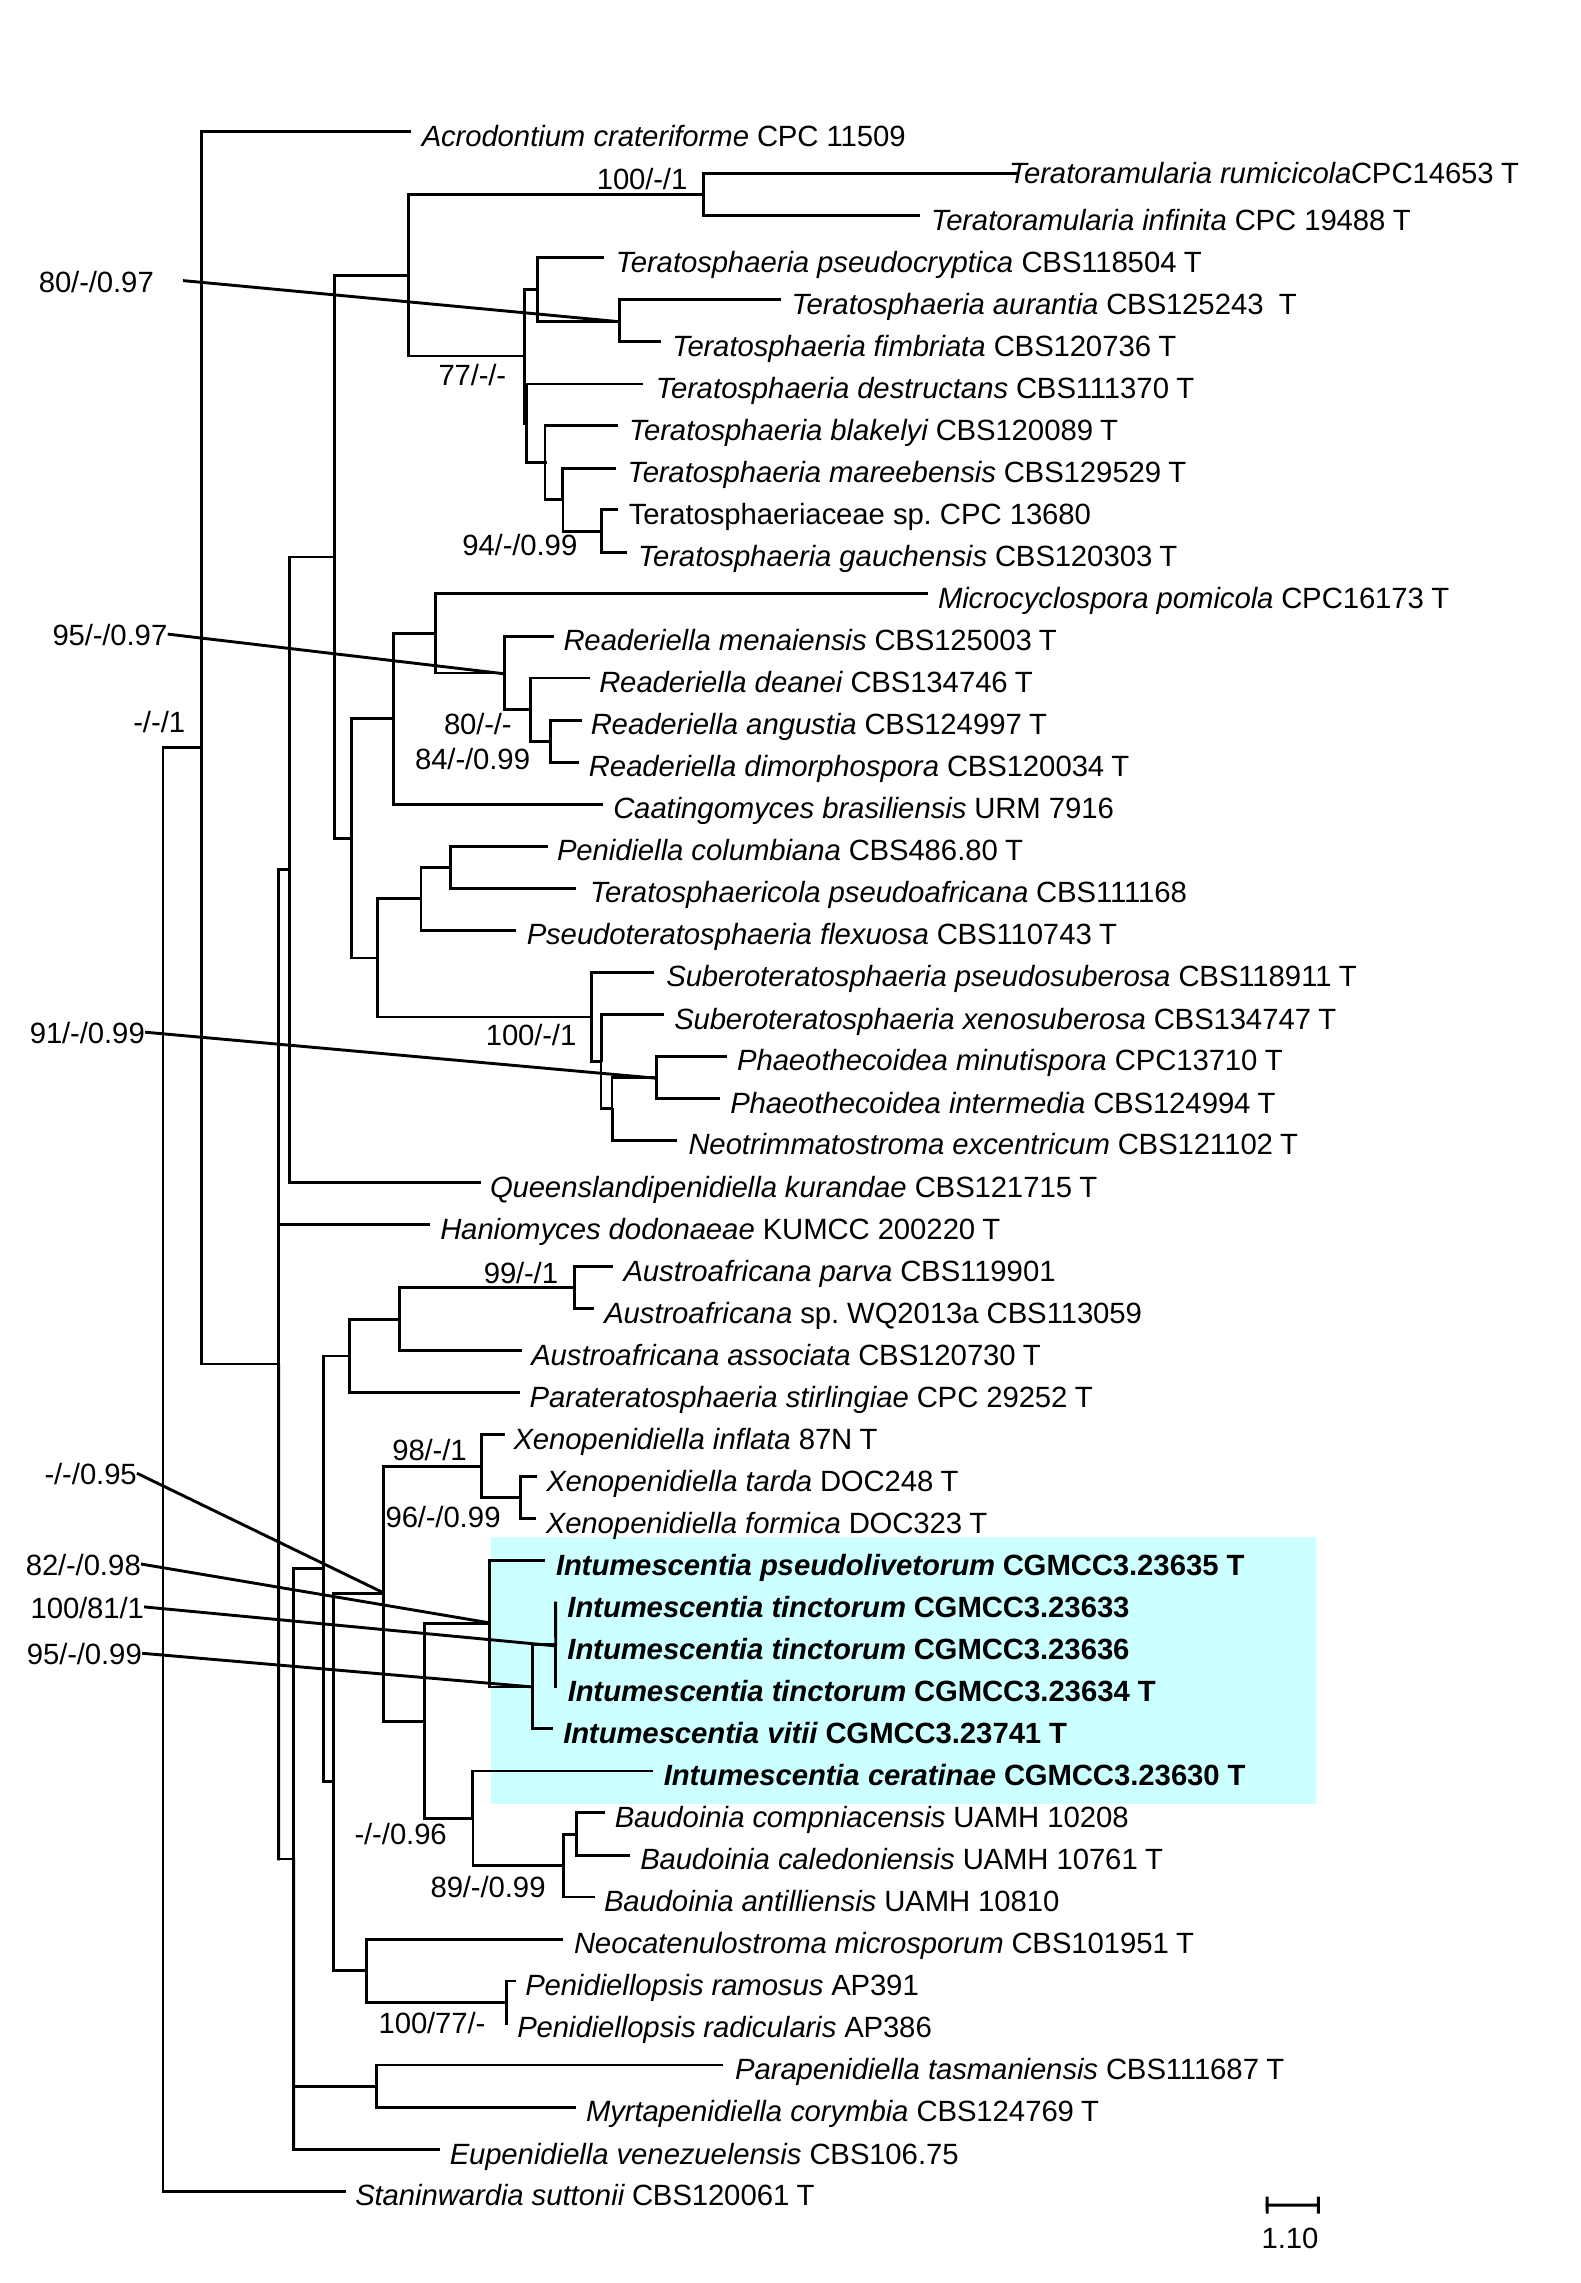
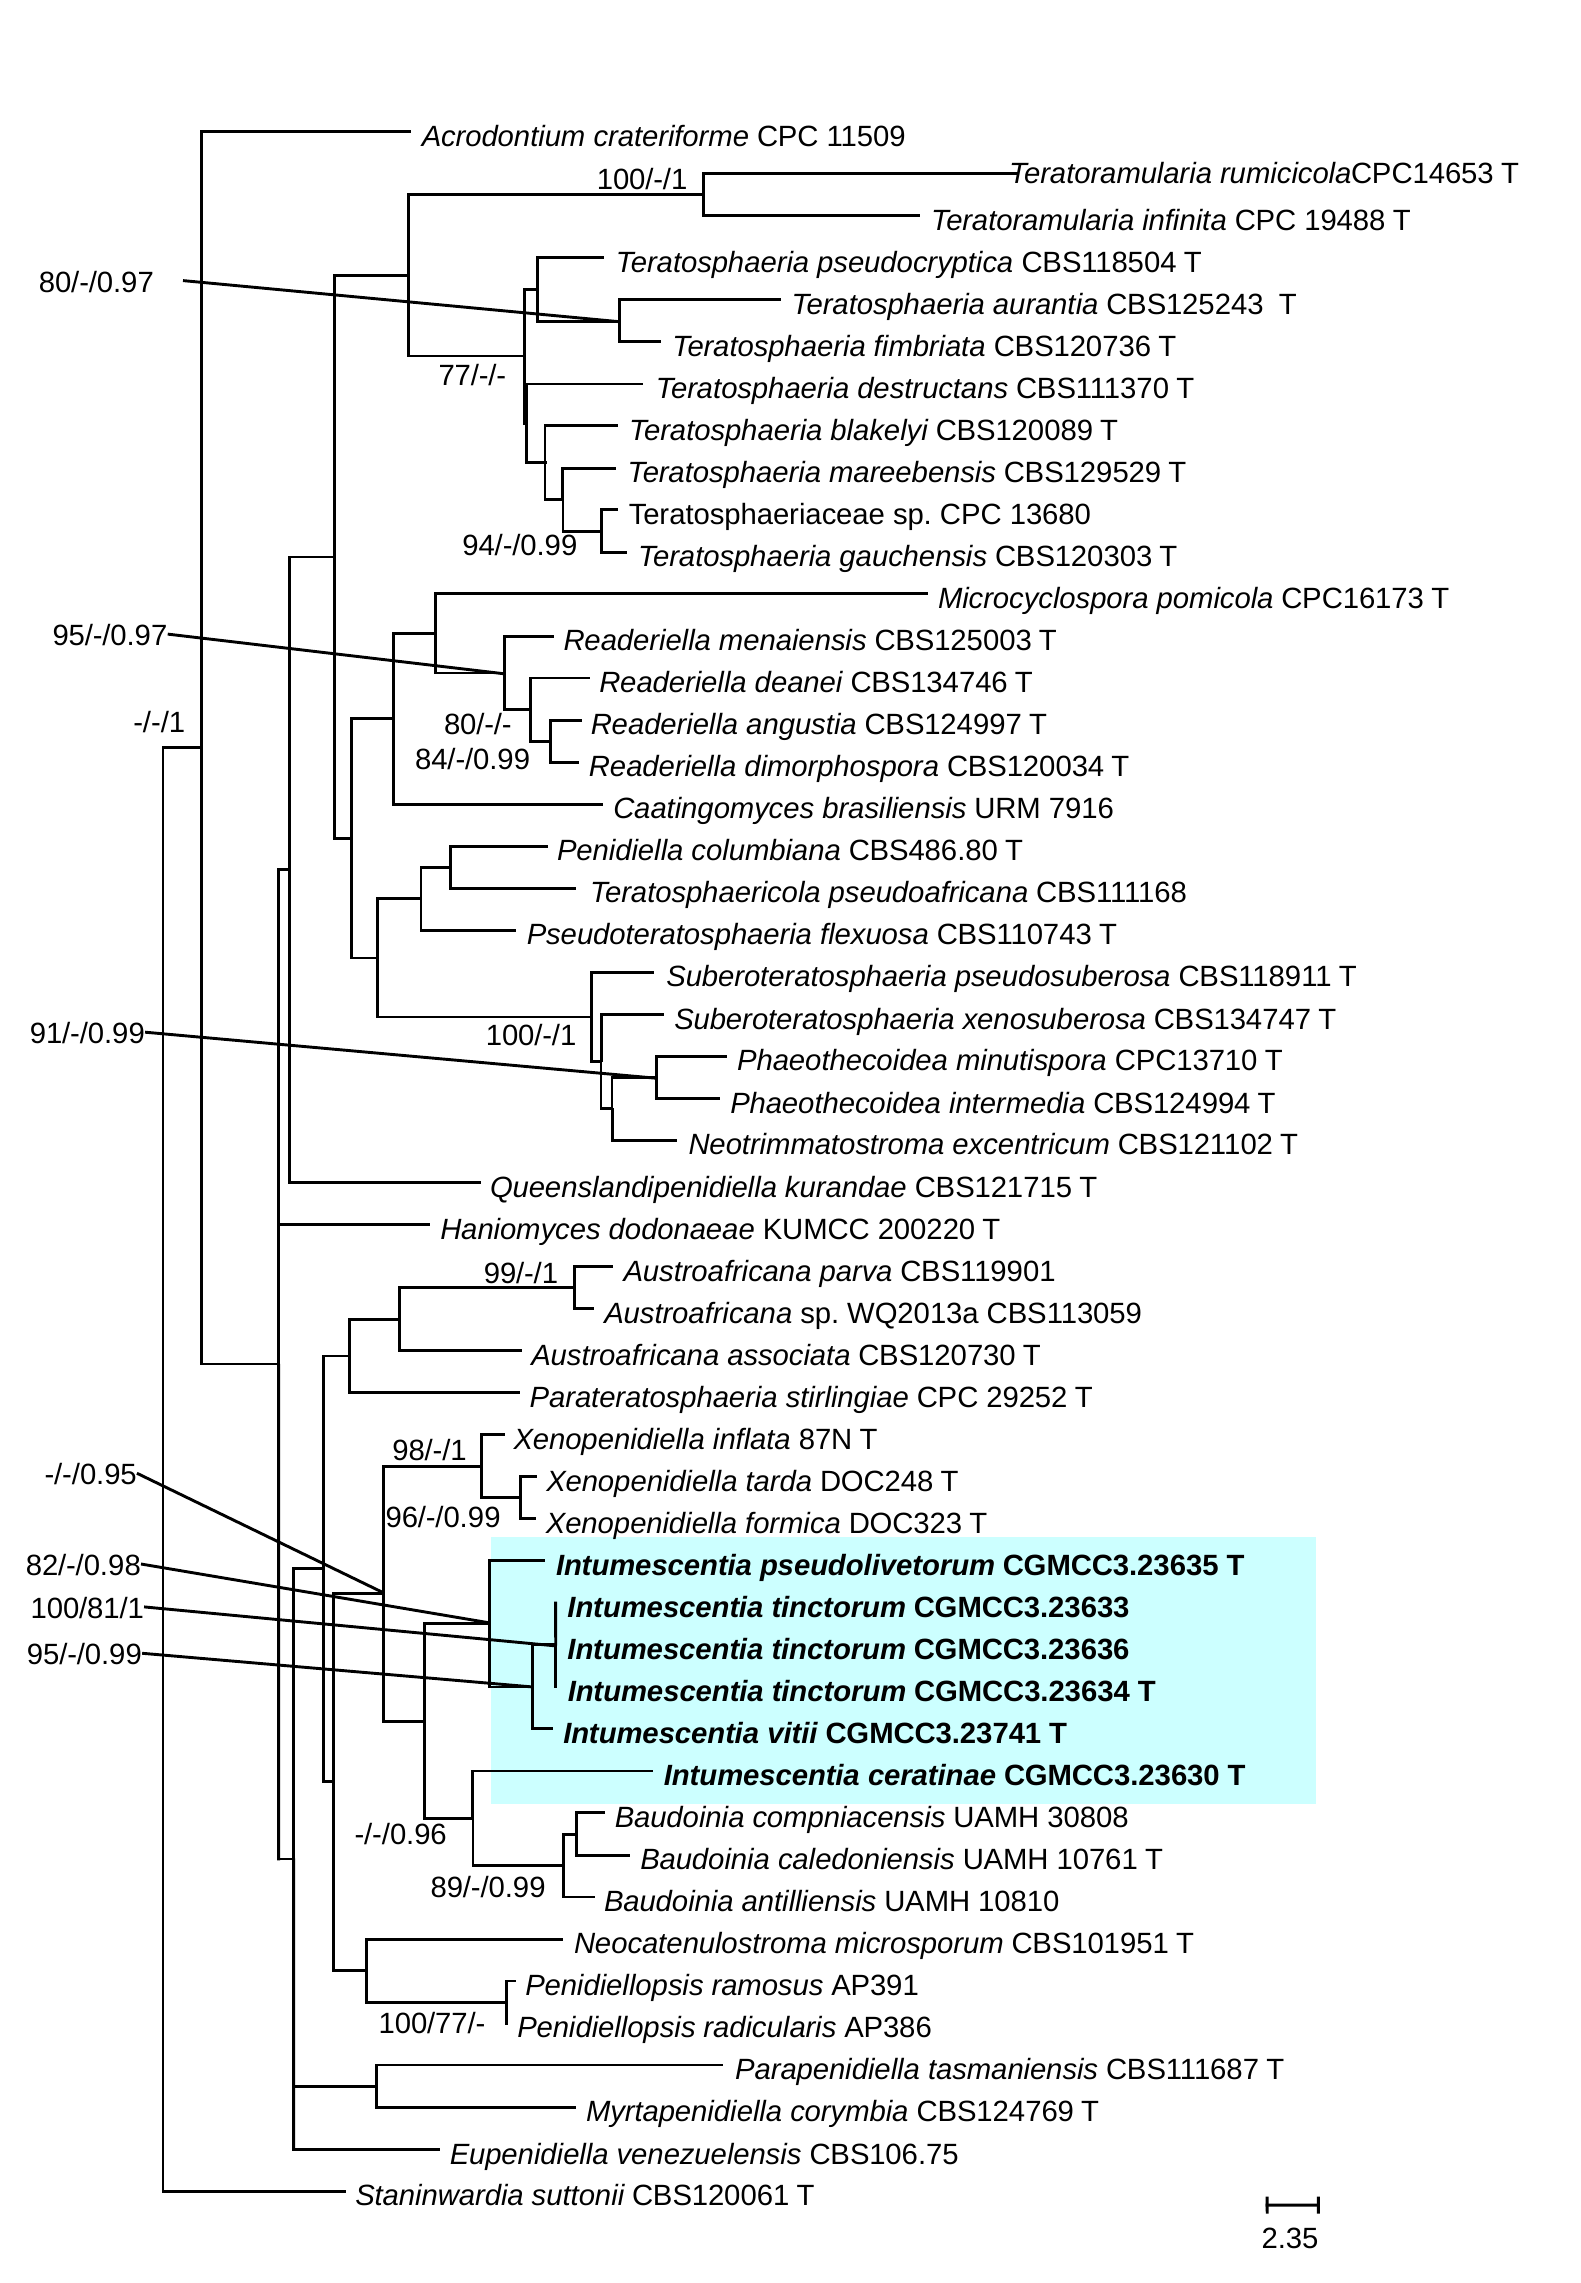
10208: 10208 -> 30808
1.10: 1.10 -> 2.35
